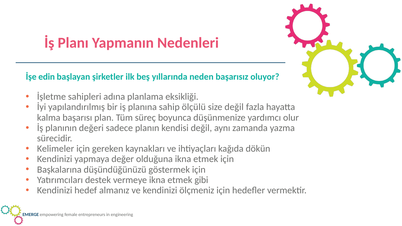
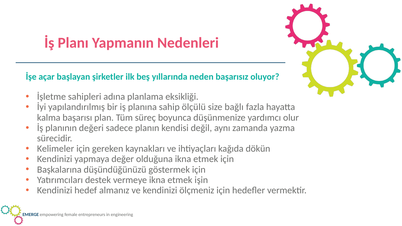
edin: edin -> açar
size değil: değil -> bağlı
gibi: gibi -> işin
